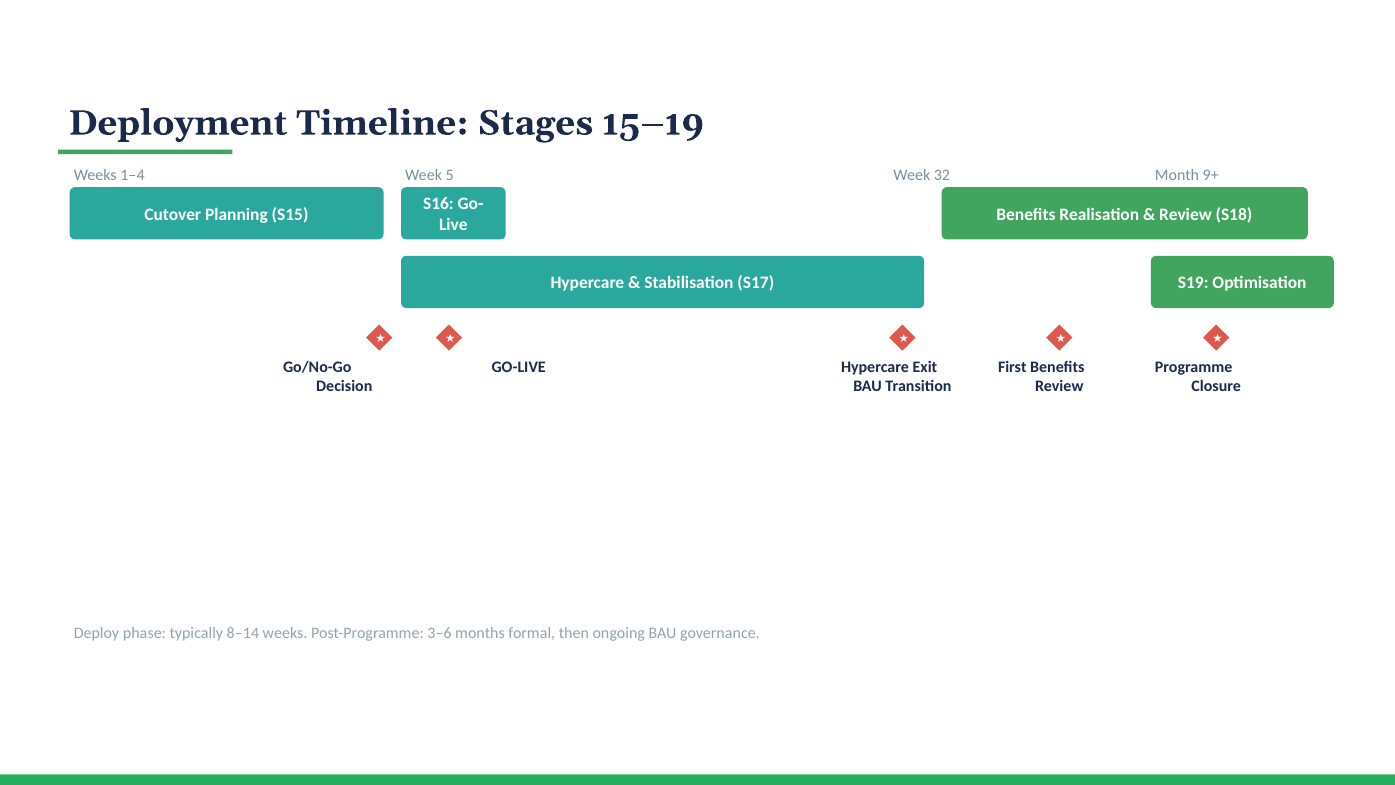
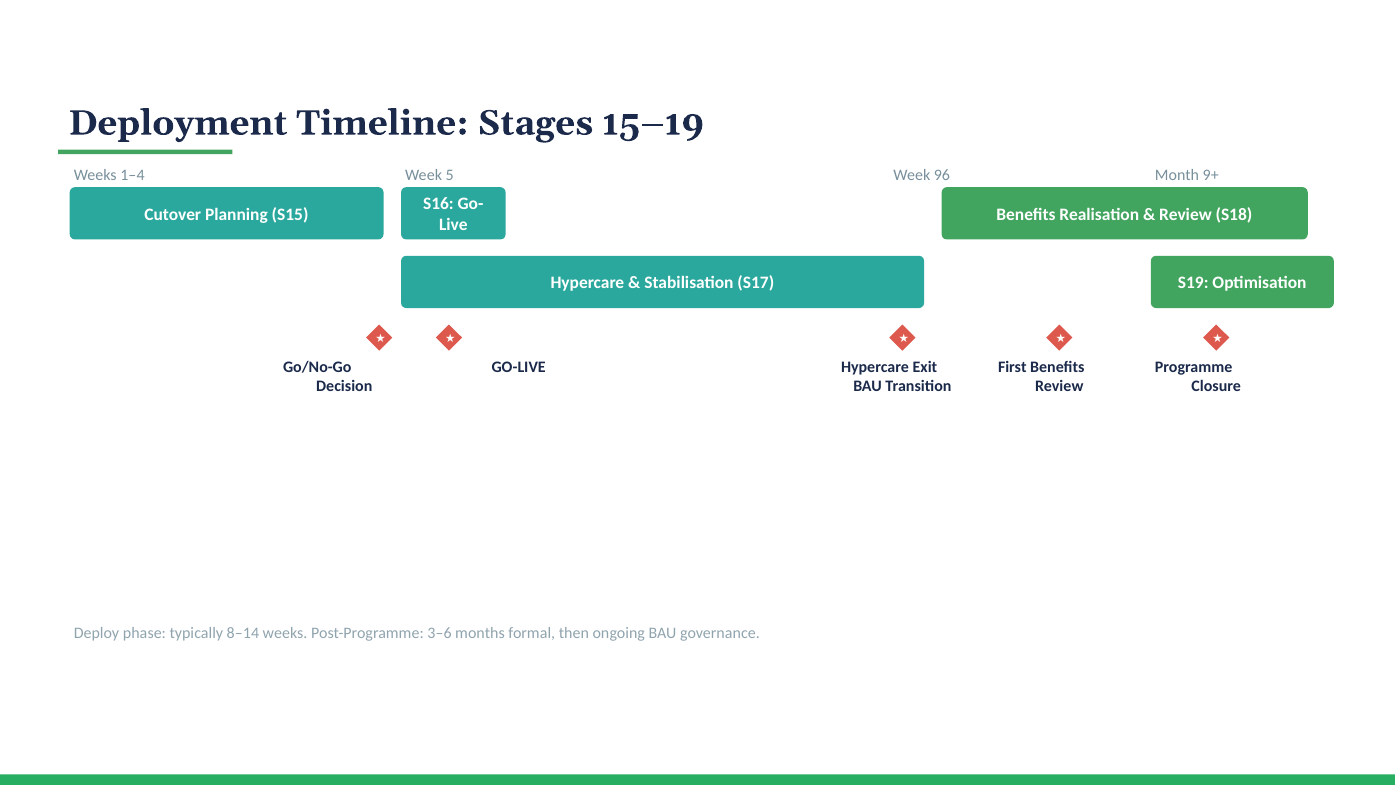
32: 32 -> 96
